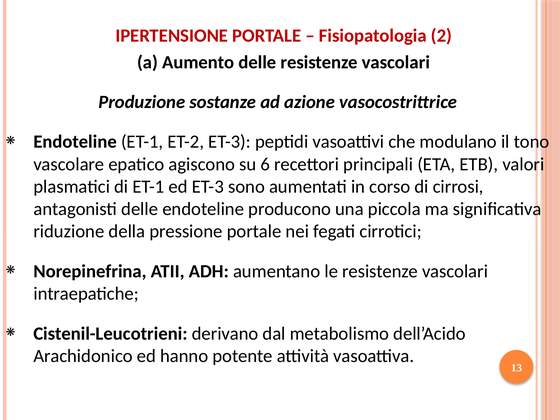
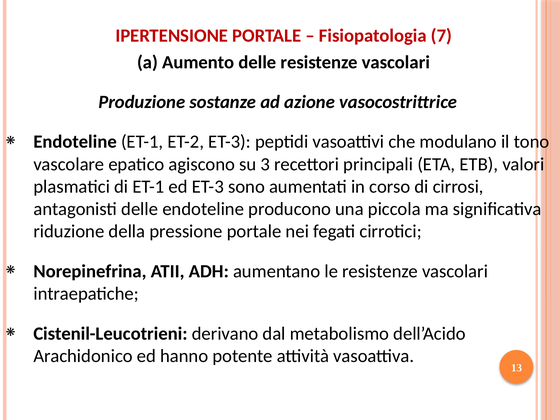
2: 2 -> 7
6: 6 -> 3
